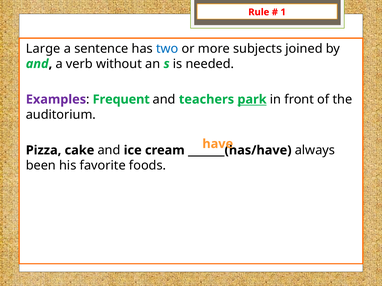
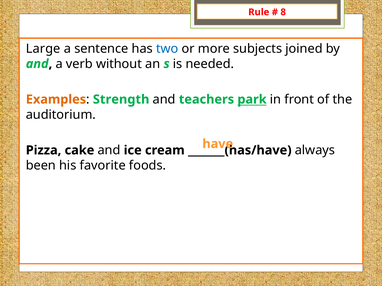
1 at (283, 12): 1 -> 8
Examples colour: purple -> orange
Frequent: Frequent -> Strength
